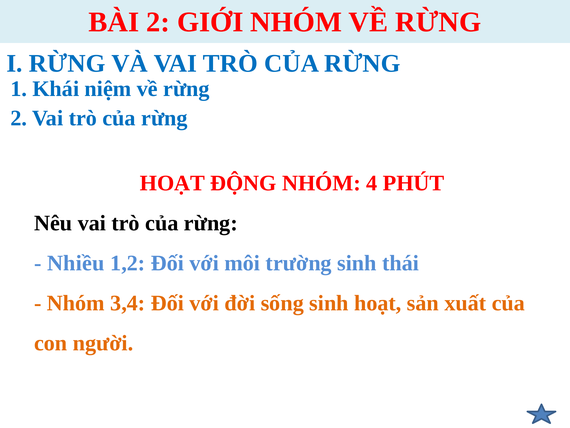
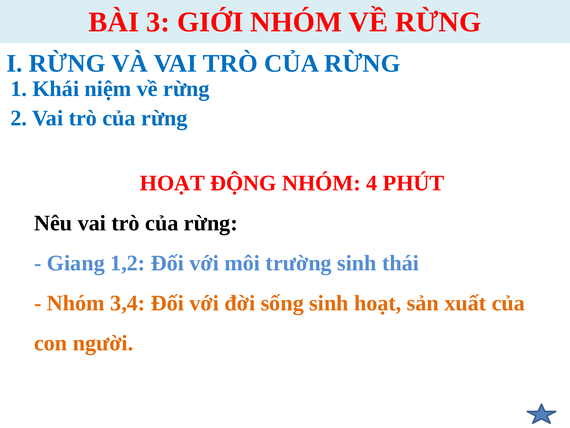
BÀI 2: 2 -> 3
Nhiều: Nhiều -> Giang
